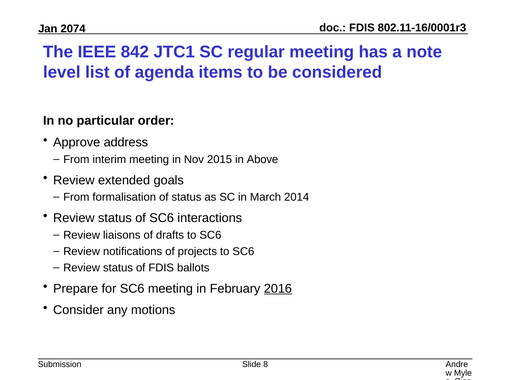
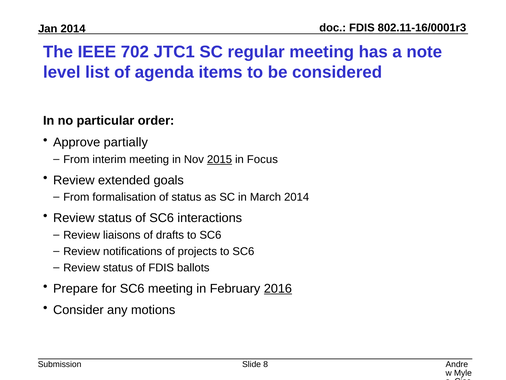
2074 at (73, 29): 2074 -> 2014
842: 842 -> 702
address: address -> partially
2015 underline: none -> present
Above: Above -> Focus
